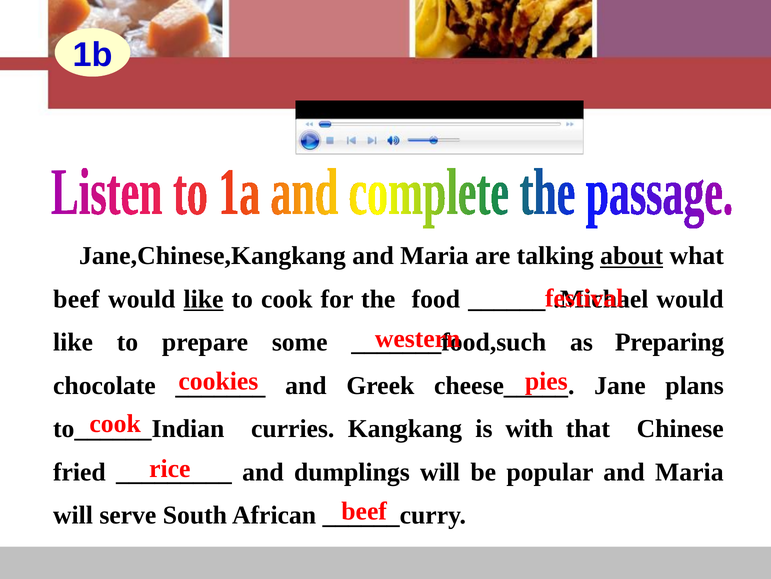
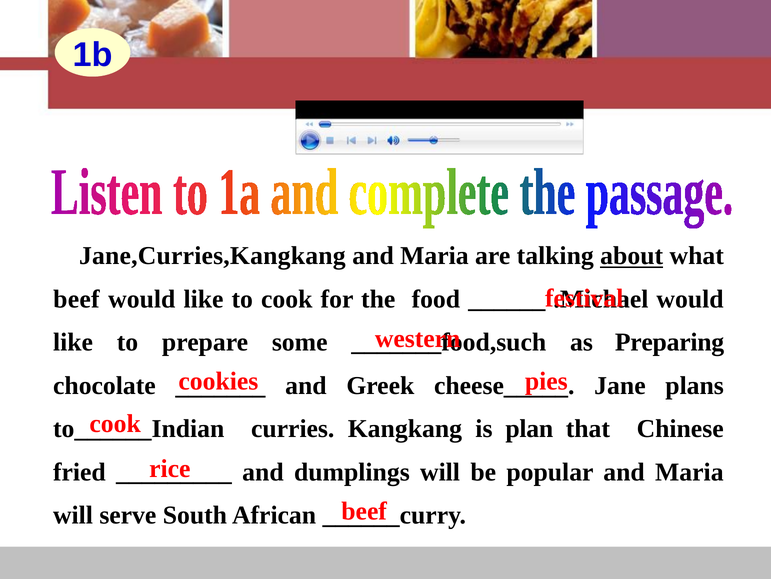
Jane,Chinese,Kangkang: Jane,Chinese,Kangkang -> Jane,Curries,Kangkang
like at (204, 299) underline: present -> none
with: with -> plan
